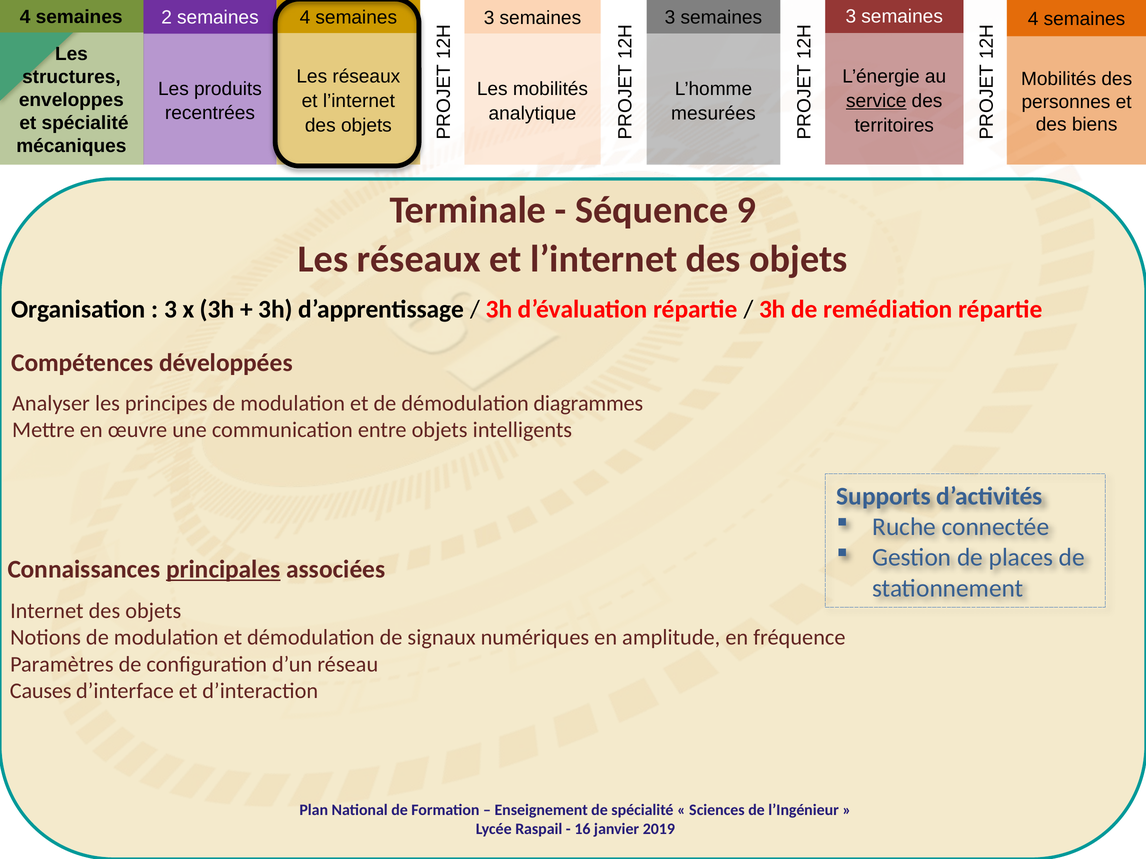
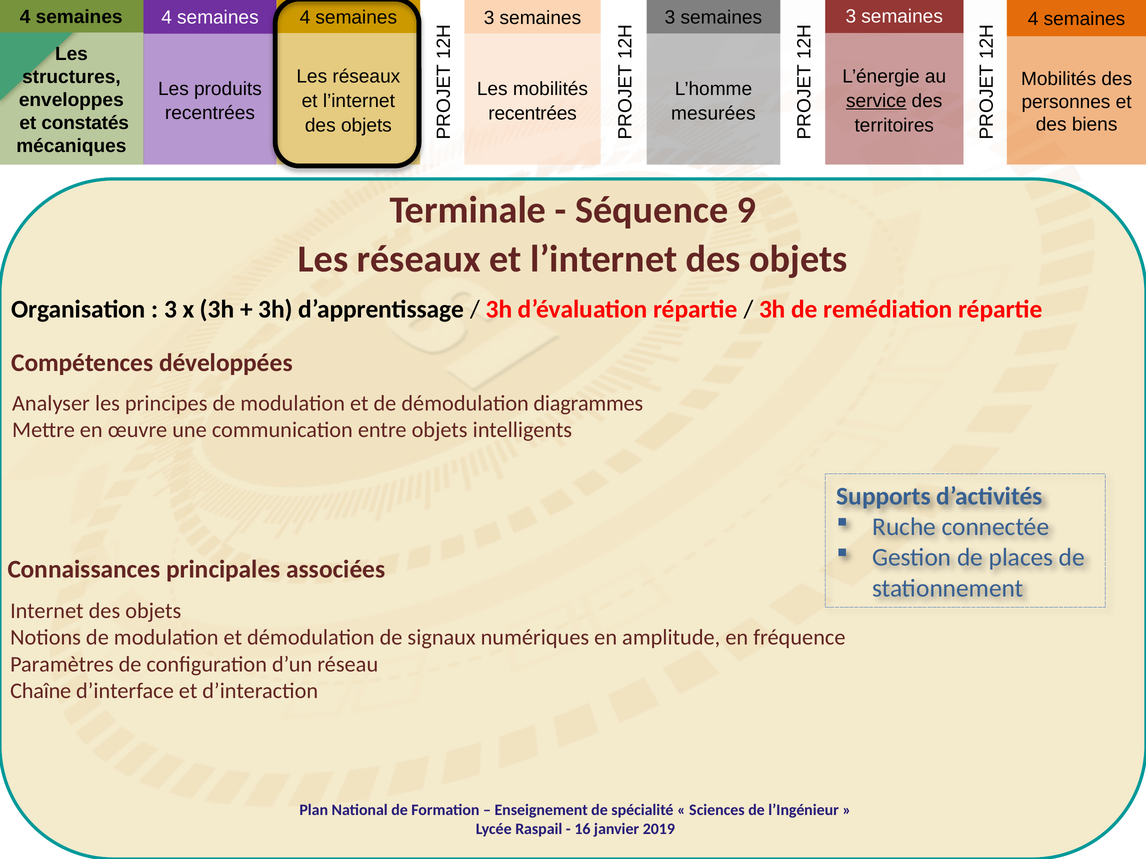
2 at (167, 17): 2 -> 4
analytique at (532, 114): analytique -> recentrées
et spécialité: spécialité -> constatés
principales underline: present -> none
Causes: Causes -> Chaîne
